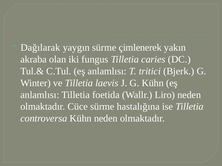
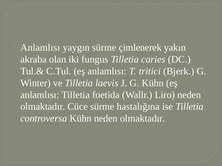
Dağılarak at (40, 48): Dağılarak -> Anlamlısı
